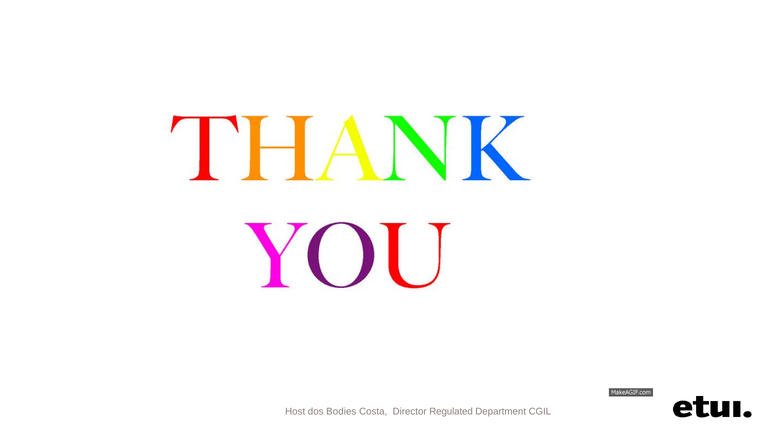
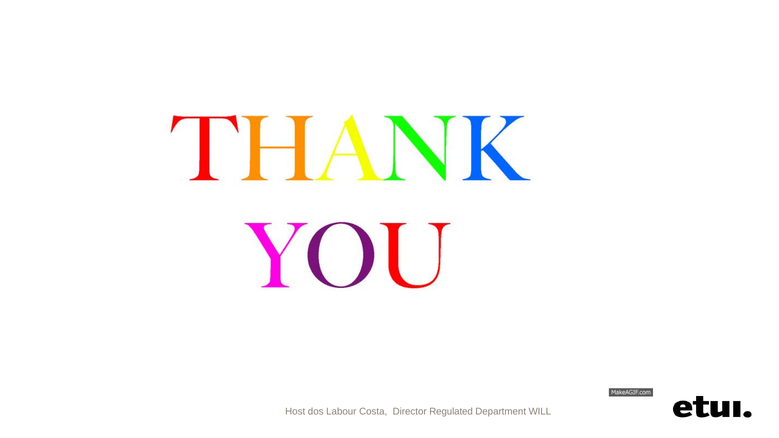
Bodies: Bodies -> Labour
CGIL: CGIL -> WILL
